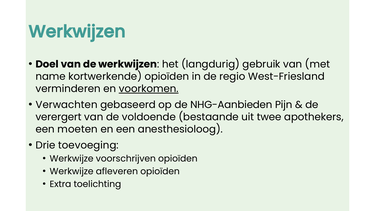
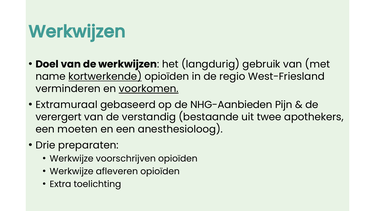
kortwerkende underline: none -> present
Verwachten: Verwachten -> Extramuraal
voldoende: voldoende -> verstandig
toevoeging: toevoeging -> preparaten
